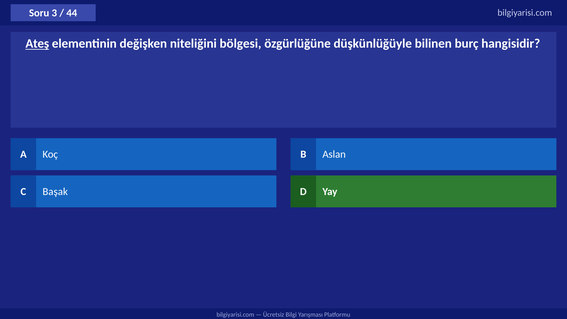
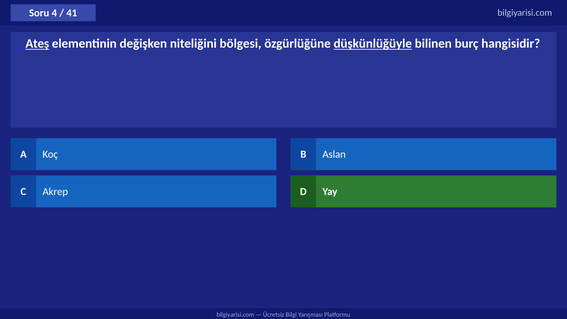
3: 3 -> 4
44: 44 -> 41
düşkünlüğüyle underline: none -> present
Başak: Başak -> Akrep
